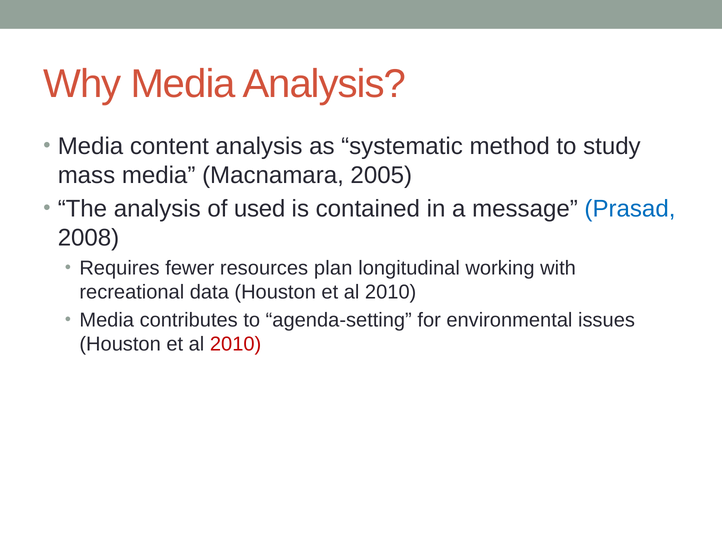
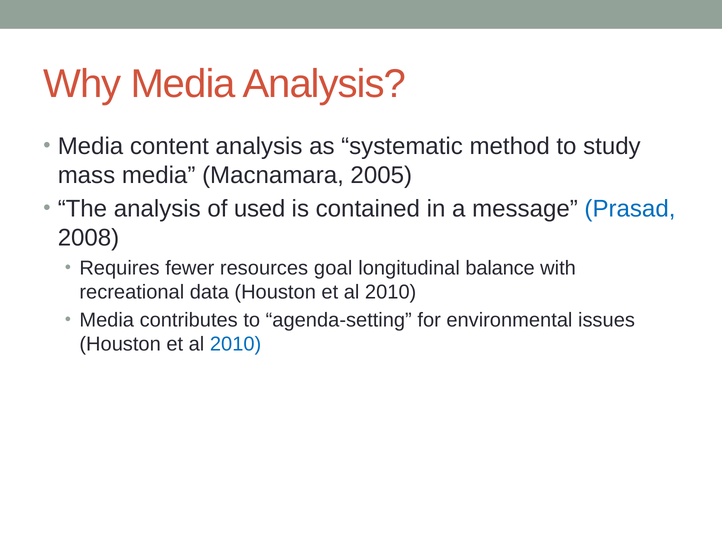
plan: plan -> goal
working: working -> balance
2010 at (236, 344) colour: red -> blue
